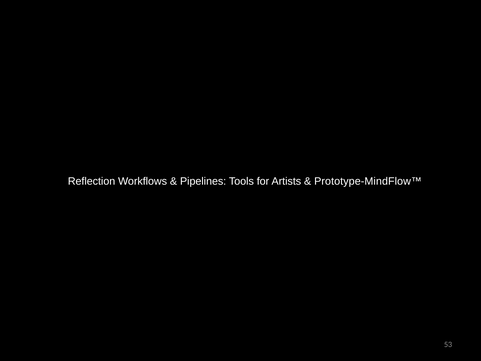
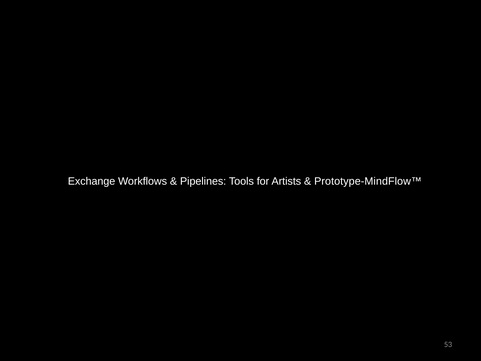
Reflection: Reflection -> Exchange
